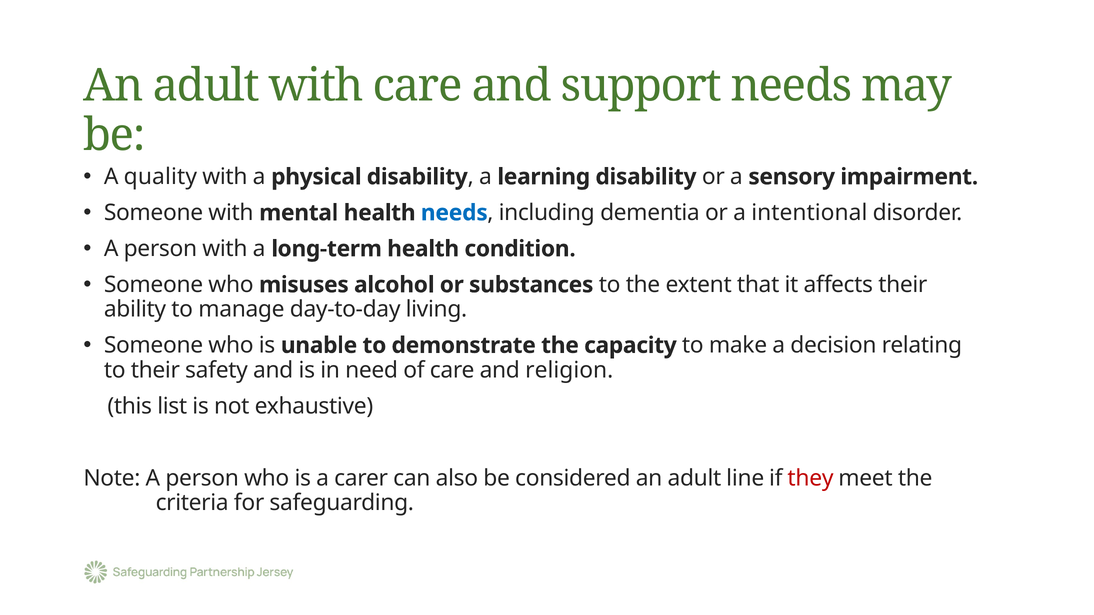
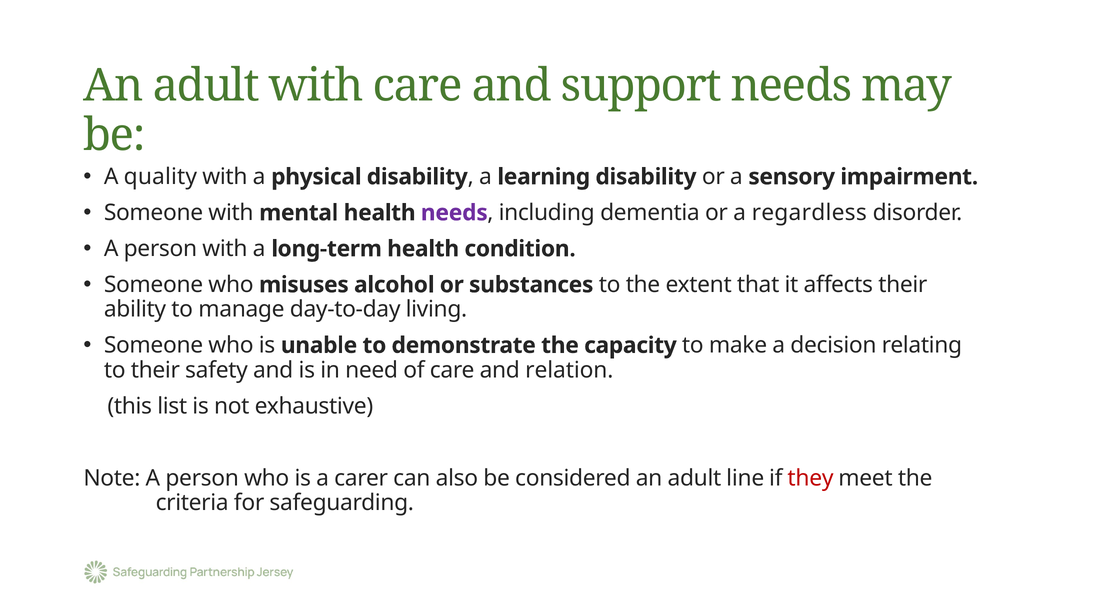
needs at (454, 213) colour: blue -> purple
intentional: intentional -> regardless
religion: religion -> relation
